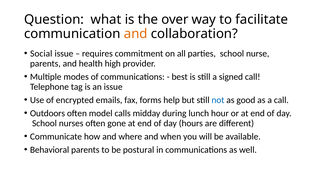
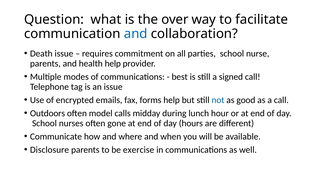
and at (136, 34) colour: orange -> blue
Social: Social -> Death
health high: high -> help
Behavioral: Behavioral -> Disclosure
postural: postural -> exercise
